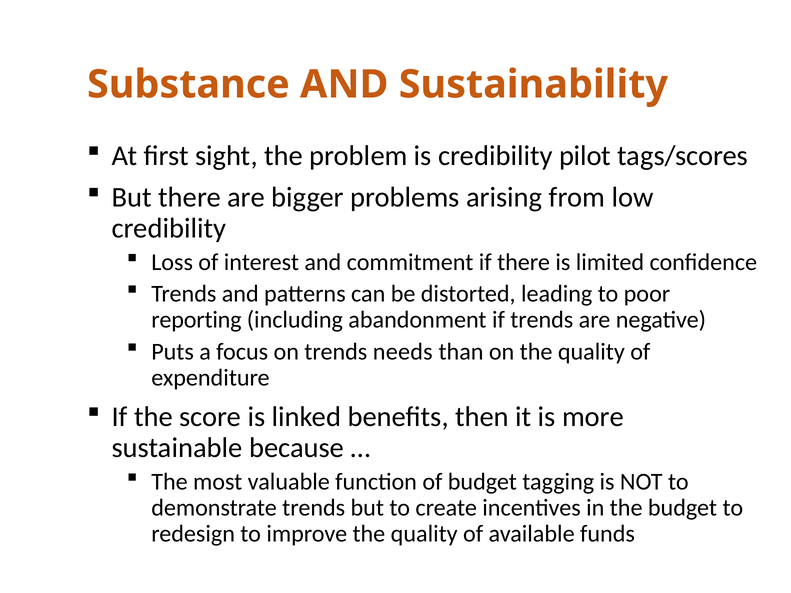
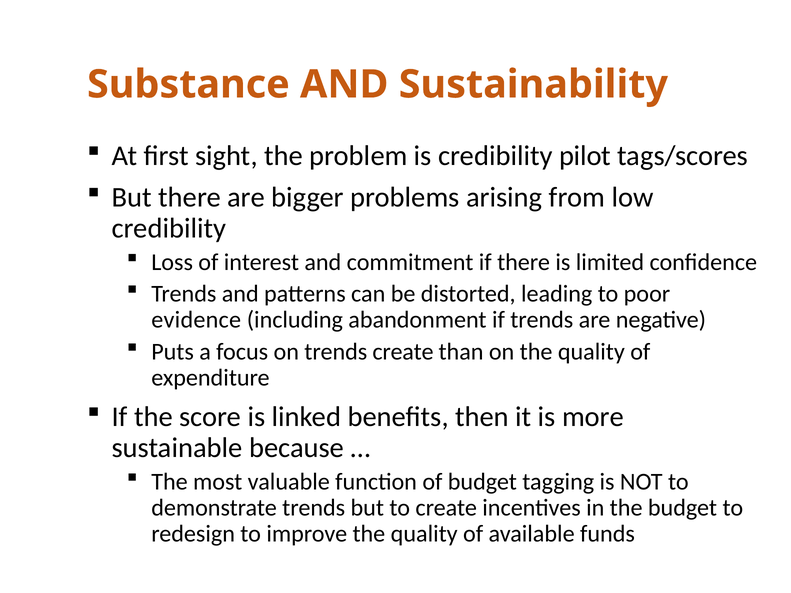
reporting: reporting -> evidence
trends needs: needs -> create
